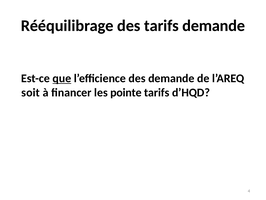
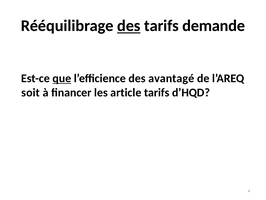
des at (129, 26) underline: none -> present
des demande: demande -> avantagé
pointe: pointe -> article
